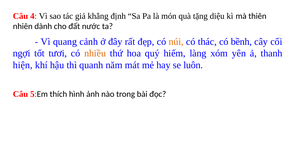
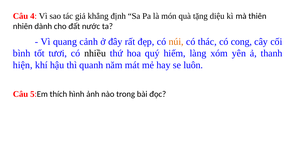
bềnh: bềnh -> cong
ngợi: ngợi -> bình
nhiều colour: orange -> black
